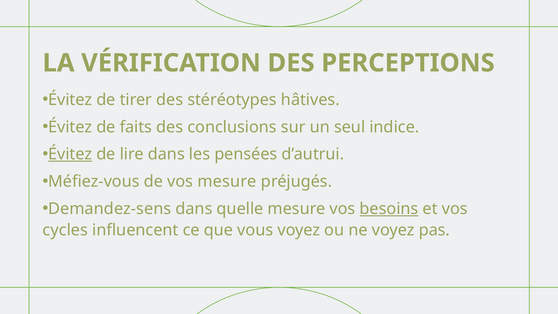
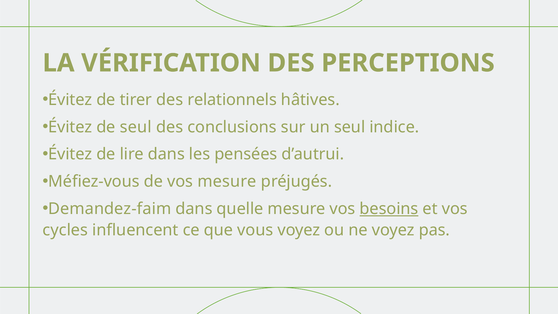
stéréotypes: stéréotypes -> relationnels
de faits: faits -> seul
Évitez at (70, 154) underline: present -> none
Demandez-sens: Demandez-sens -> Demandez-faim
